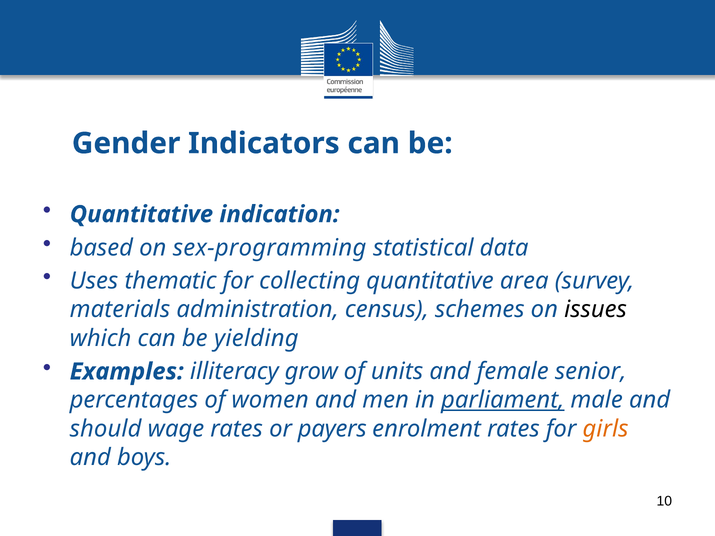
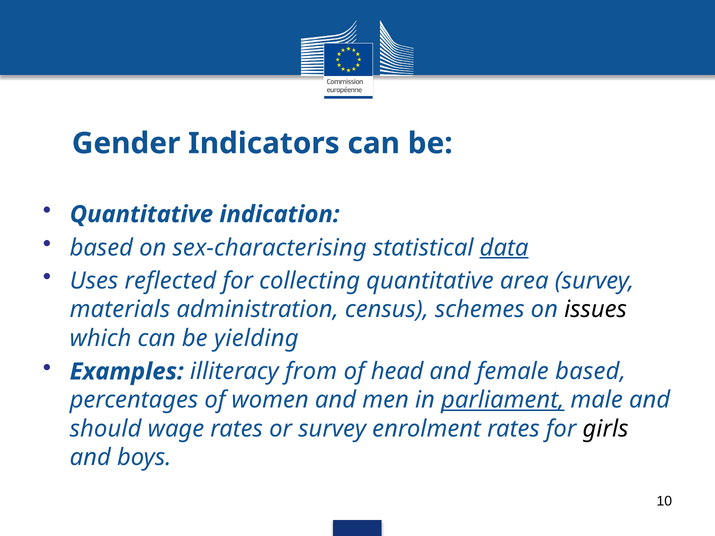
sex-programming: sex-programming -> sex-characterising
data underline: none -> present
thematic: thematic -> reflected
grow: grow -> from
units: units -> head
female senior: senior -> based
or payers: payers -> survey
girls colour: orange -> black
